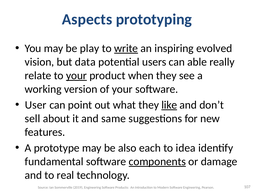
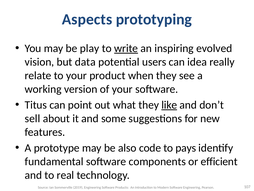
able: able -> idea
your at (76, 75) underline: present -> none
User: User -> Titus
same: same -> some
each: each -> code
idea: idea -> pays
components underline: present -> none
damage: damage -> efficient
